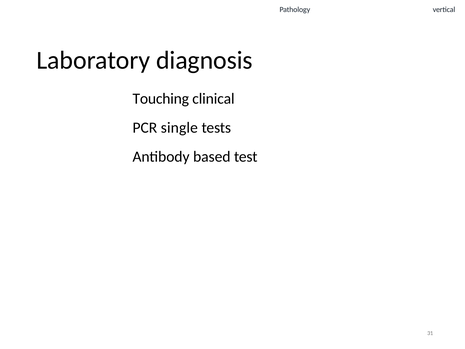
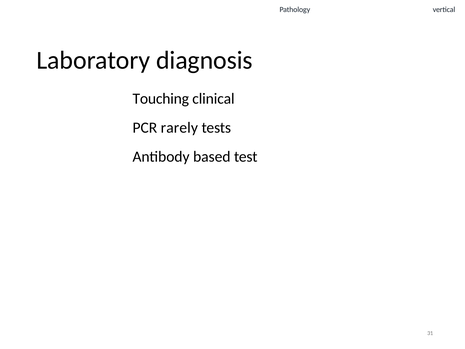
single: single -> rarely
